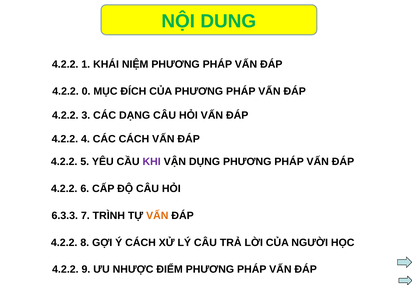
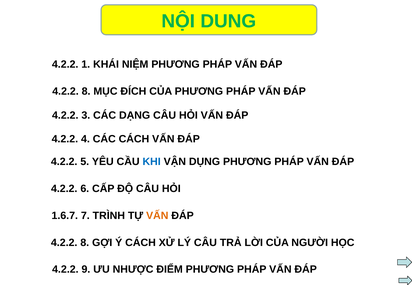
0 at (86, 91): 0 -> 8
KHI colour: purple -> blue
6.3.3: 6.3.3 -> 1.6.7
